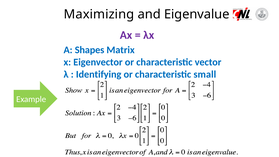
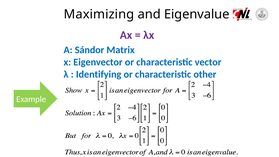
Shapes: Shapes -> Sándor
small: small -> other
